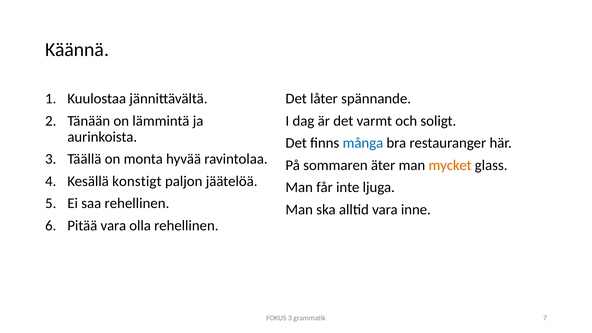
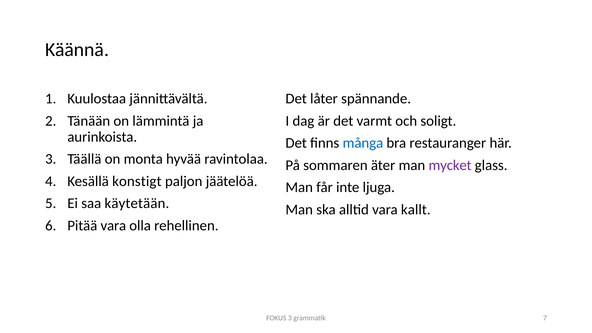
mycket colour: orange -> purple
saa rehellinen: rehellinen -> käytetään
inne: inne -> kallt
